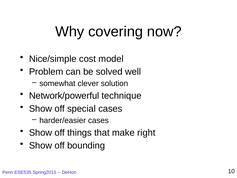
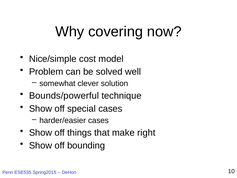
Network/powerful: Network/powerful -> Bounds/powerful
